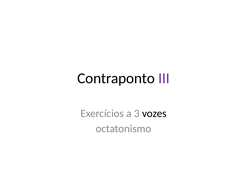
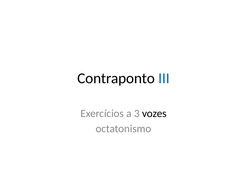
III colour: purple -> blue
